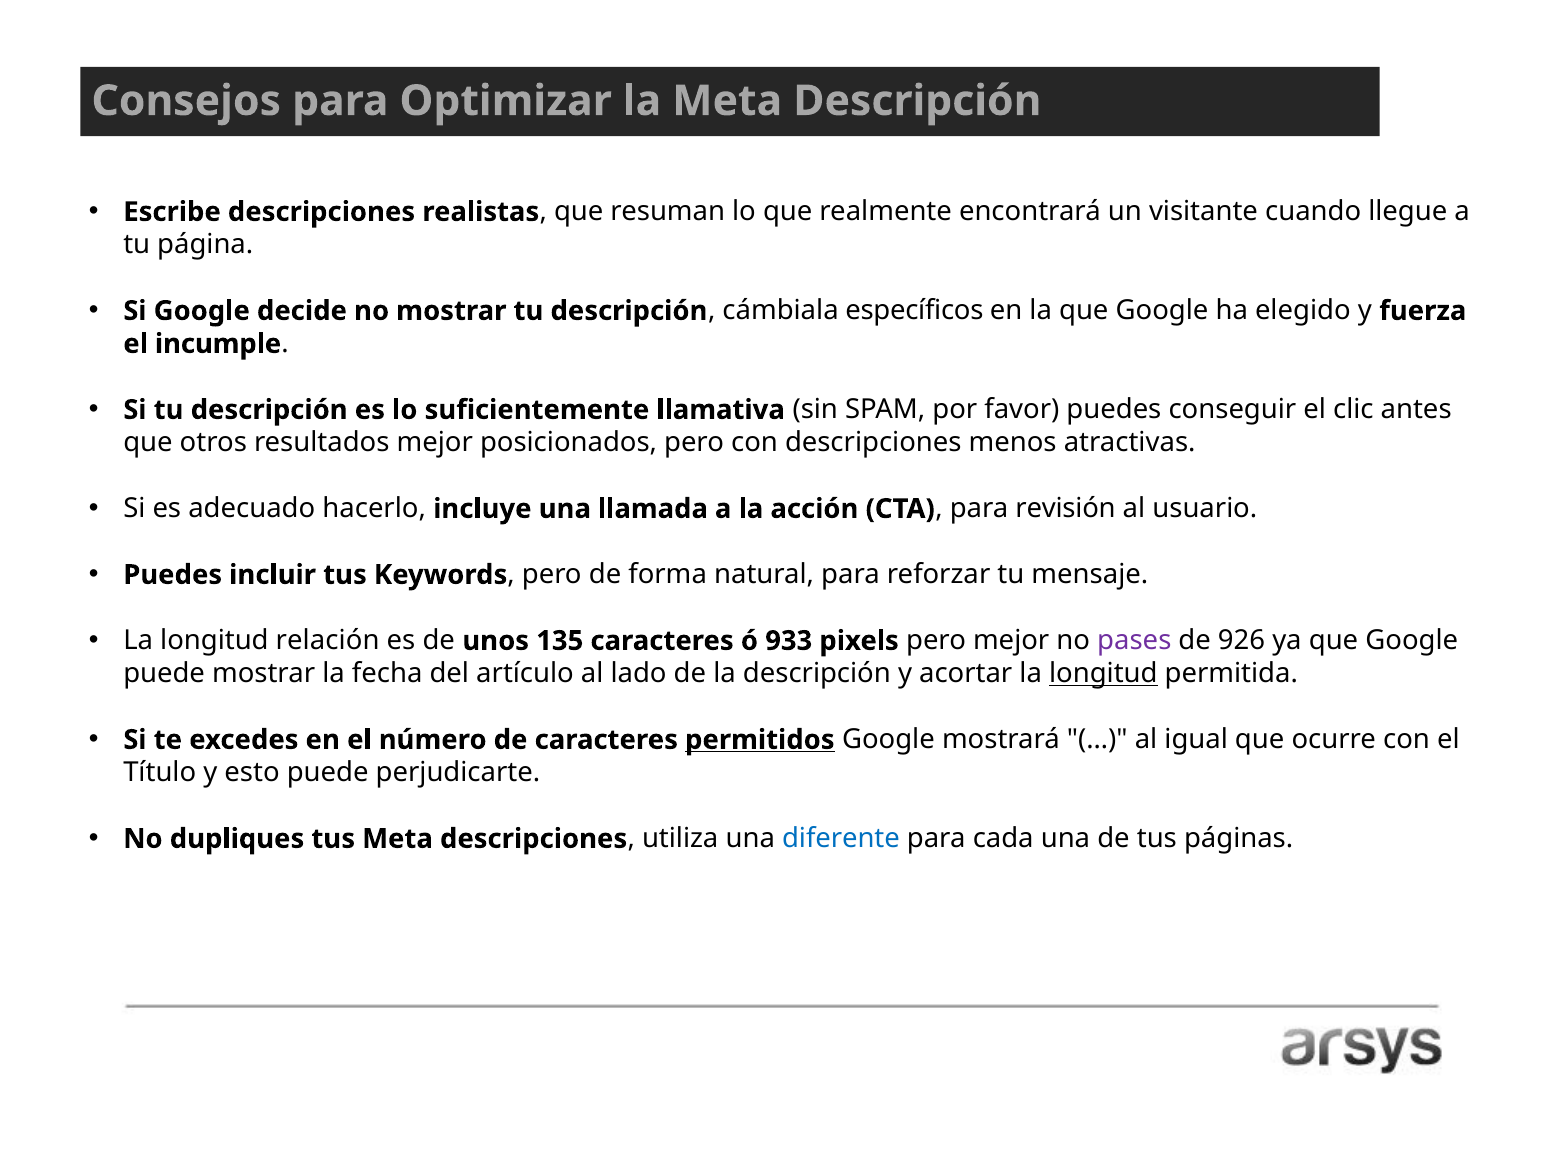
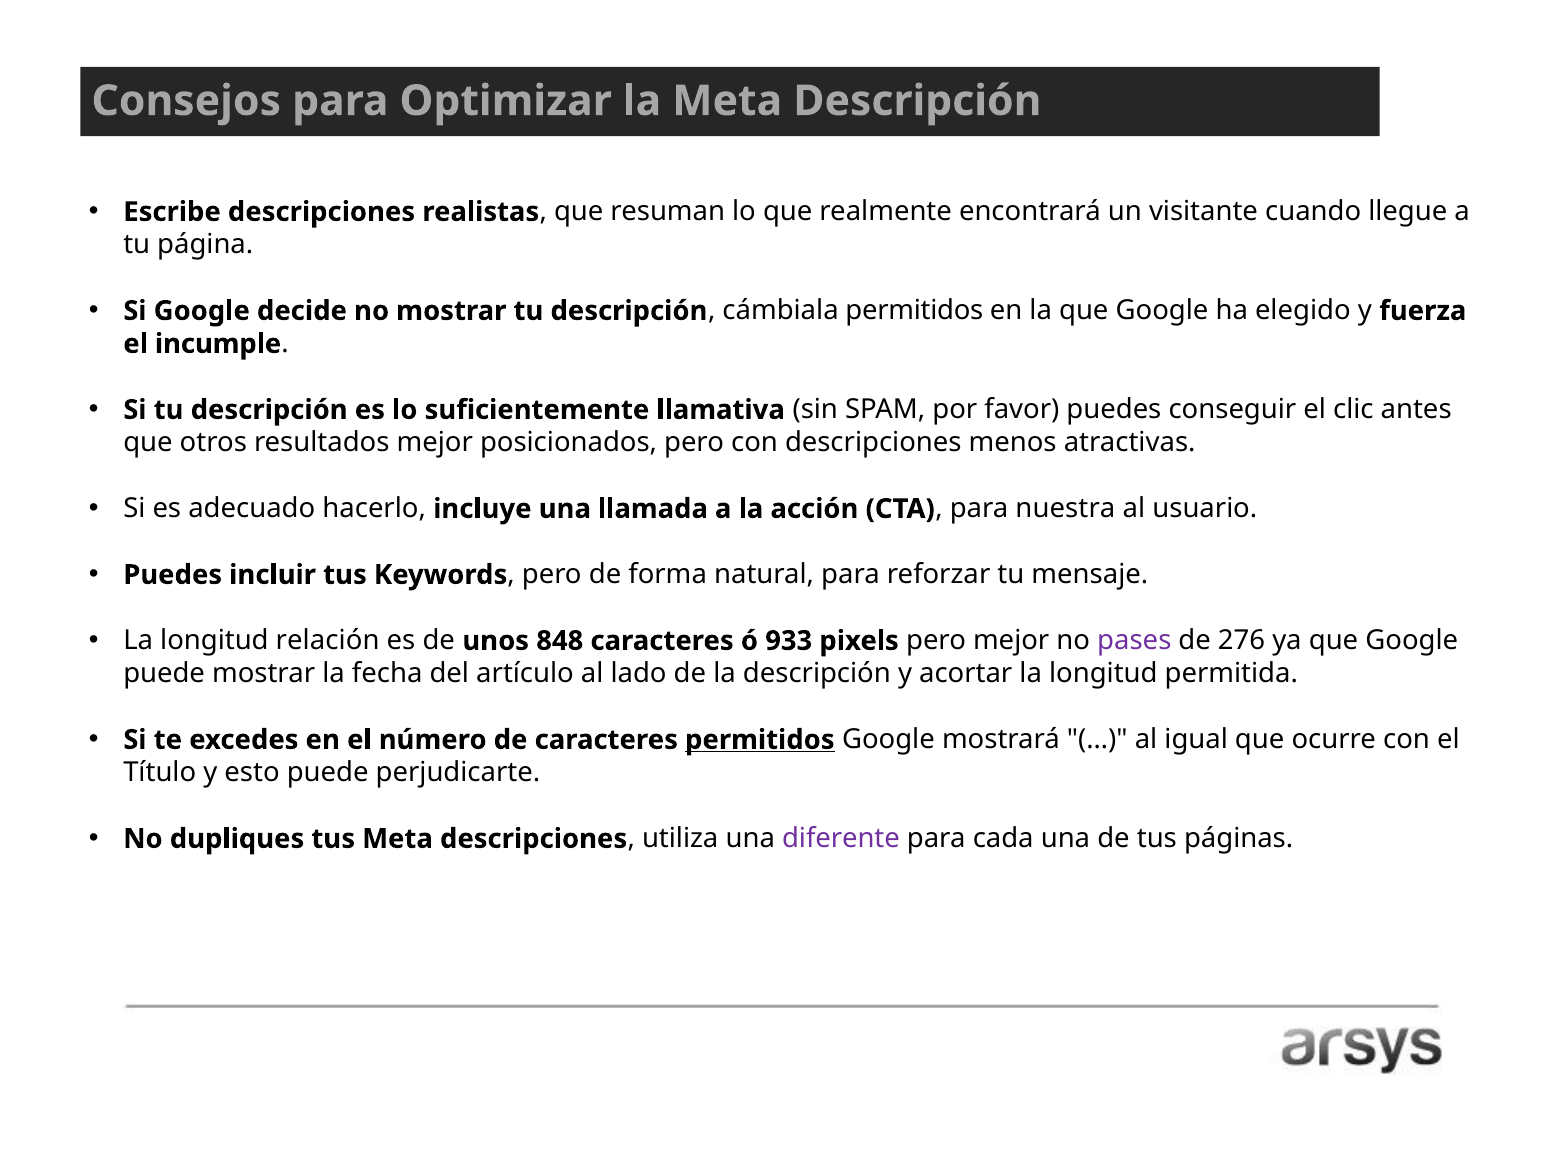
cámbiala específicos: específicos -> permitidos
revisión: revisión -> nuestra
135: 135 -> 848
926: 926 -> 276
longitud at (1103, 674) underline: present -> none
diferente colour: blue -> purple
